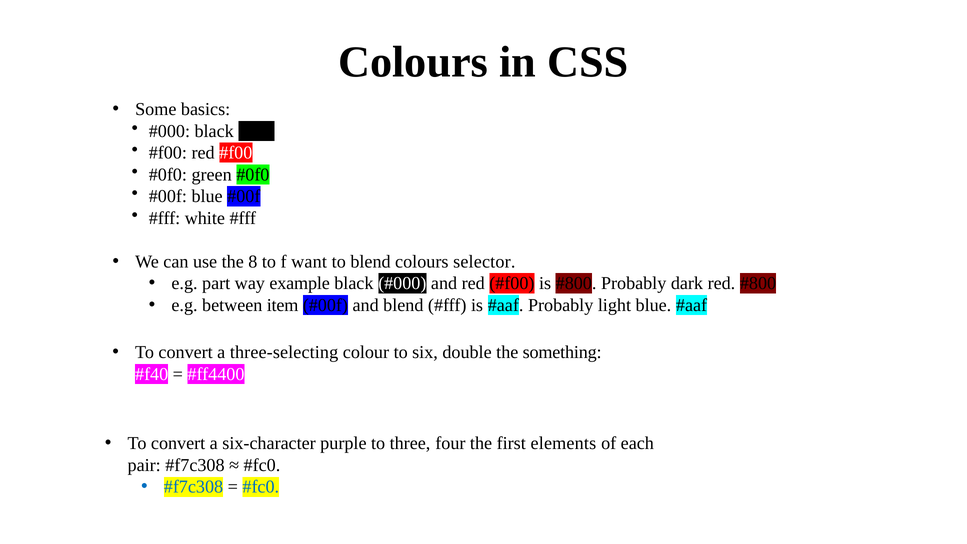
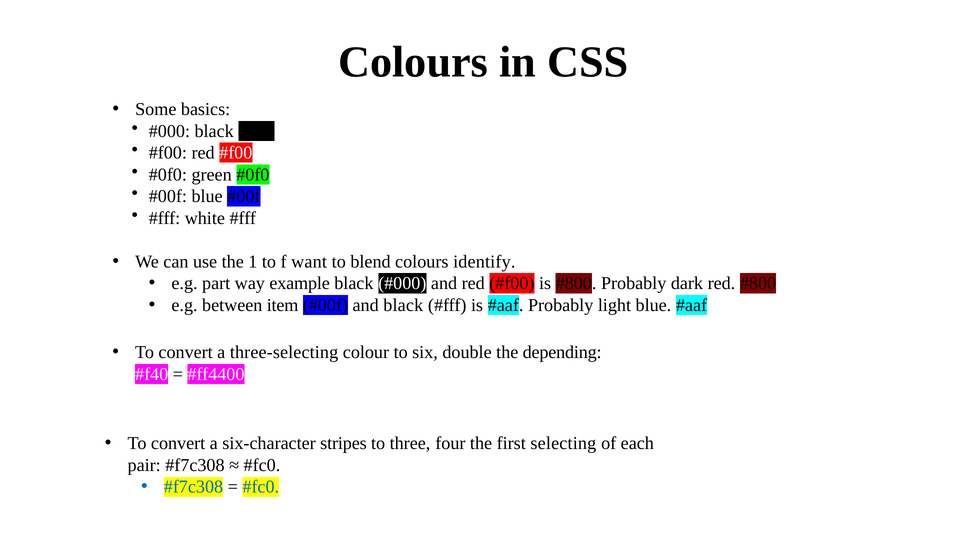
8: 8 -> 1
selector: selector -> identify
and blend: blend -> black
something: something -> depending
purple: purple -> stripes
elements: elements -> selecting
